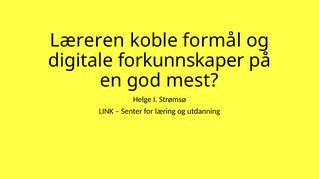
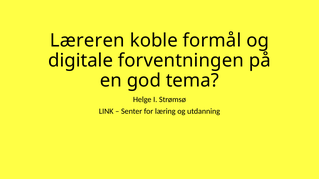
forkunnskaper: forkunnskaper -> forventningen
mest: mest -> tema
